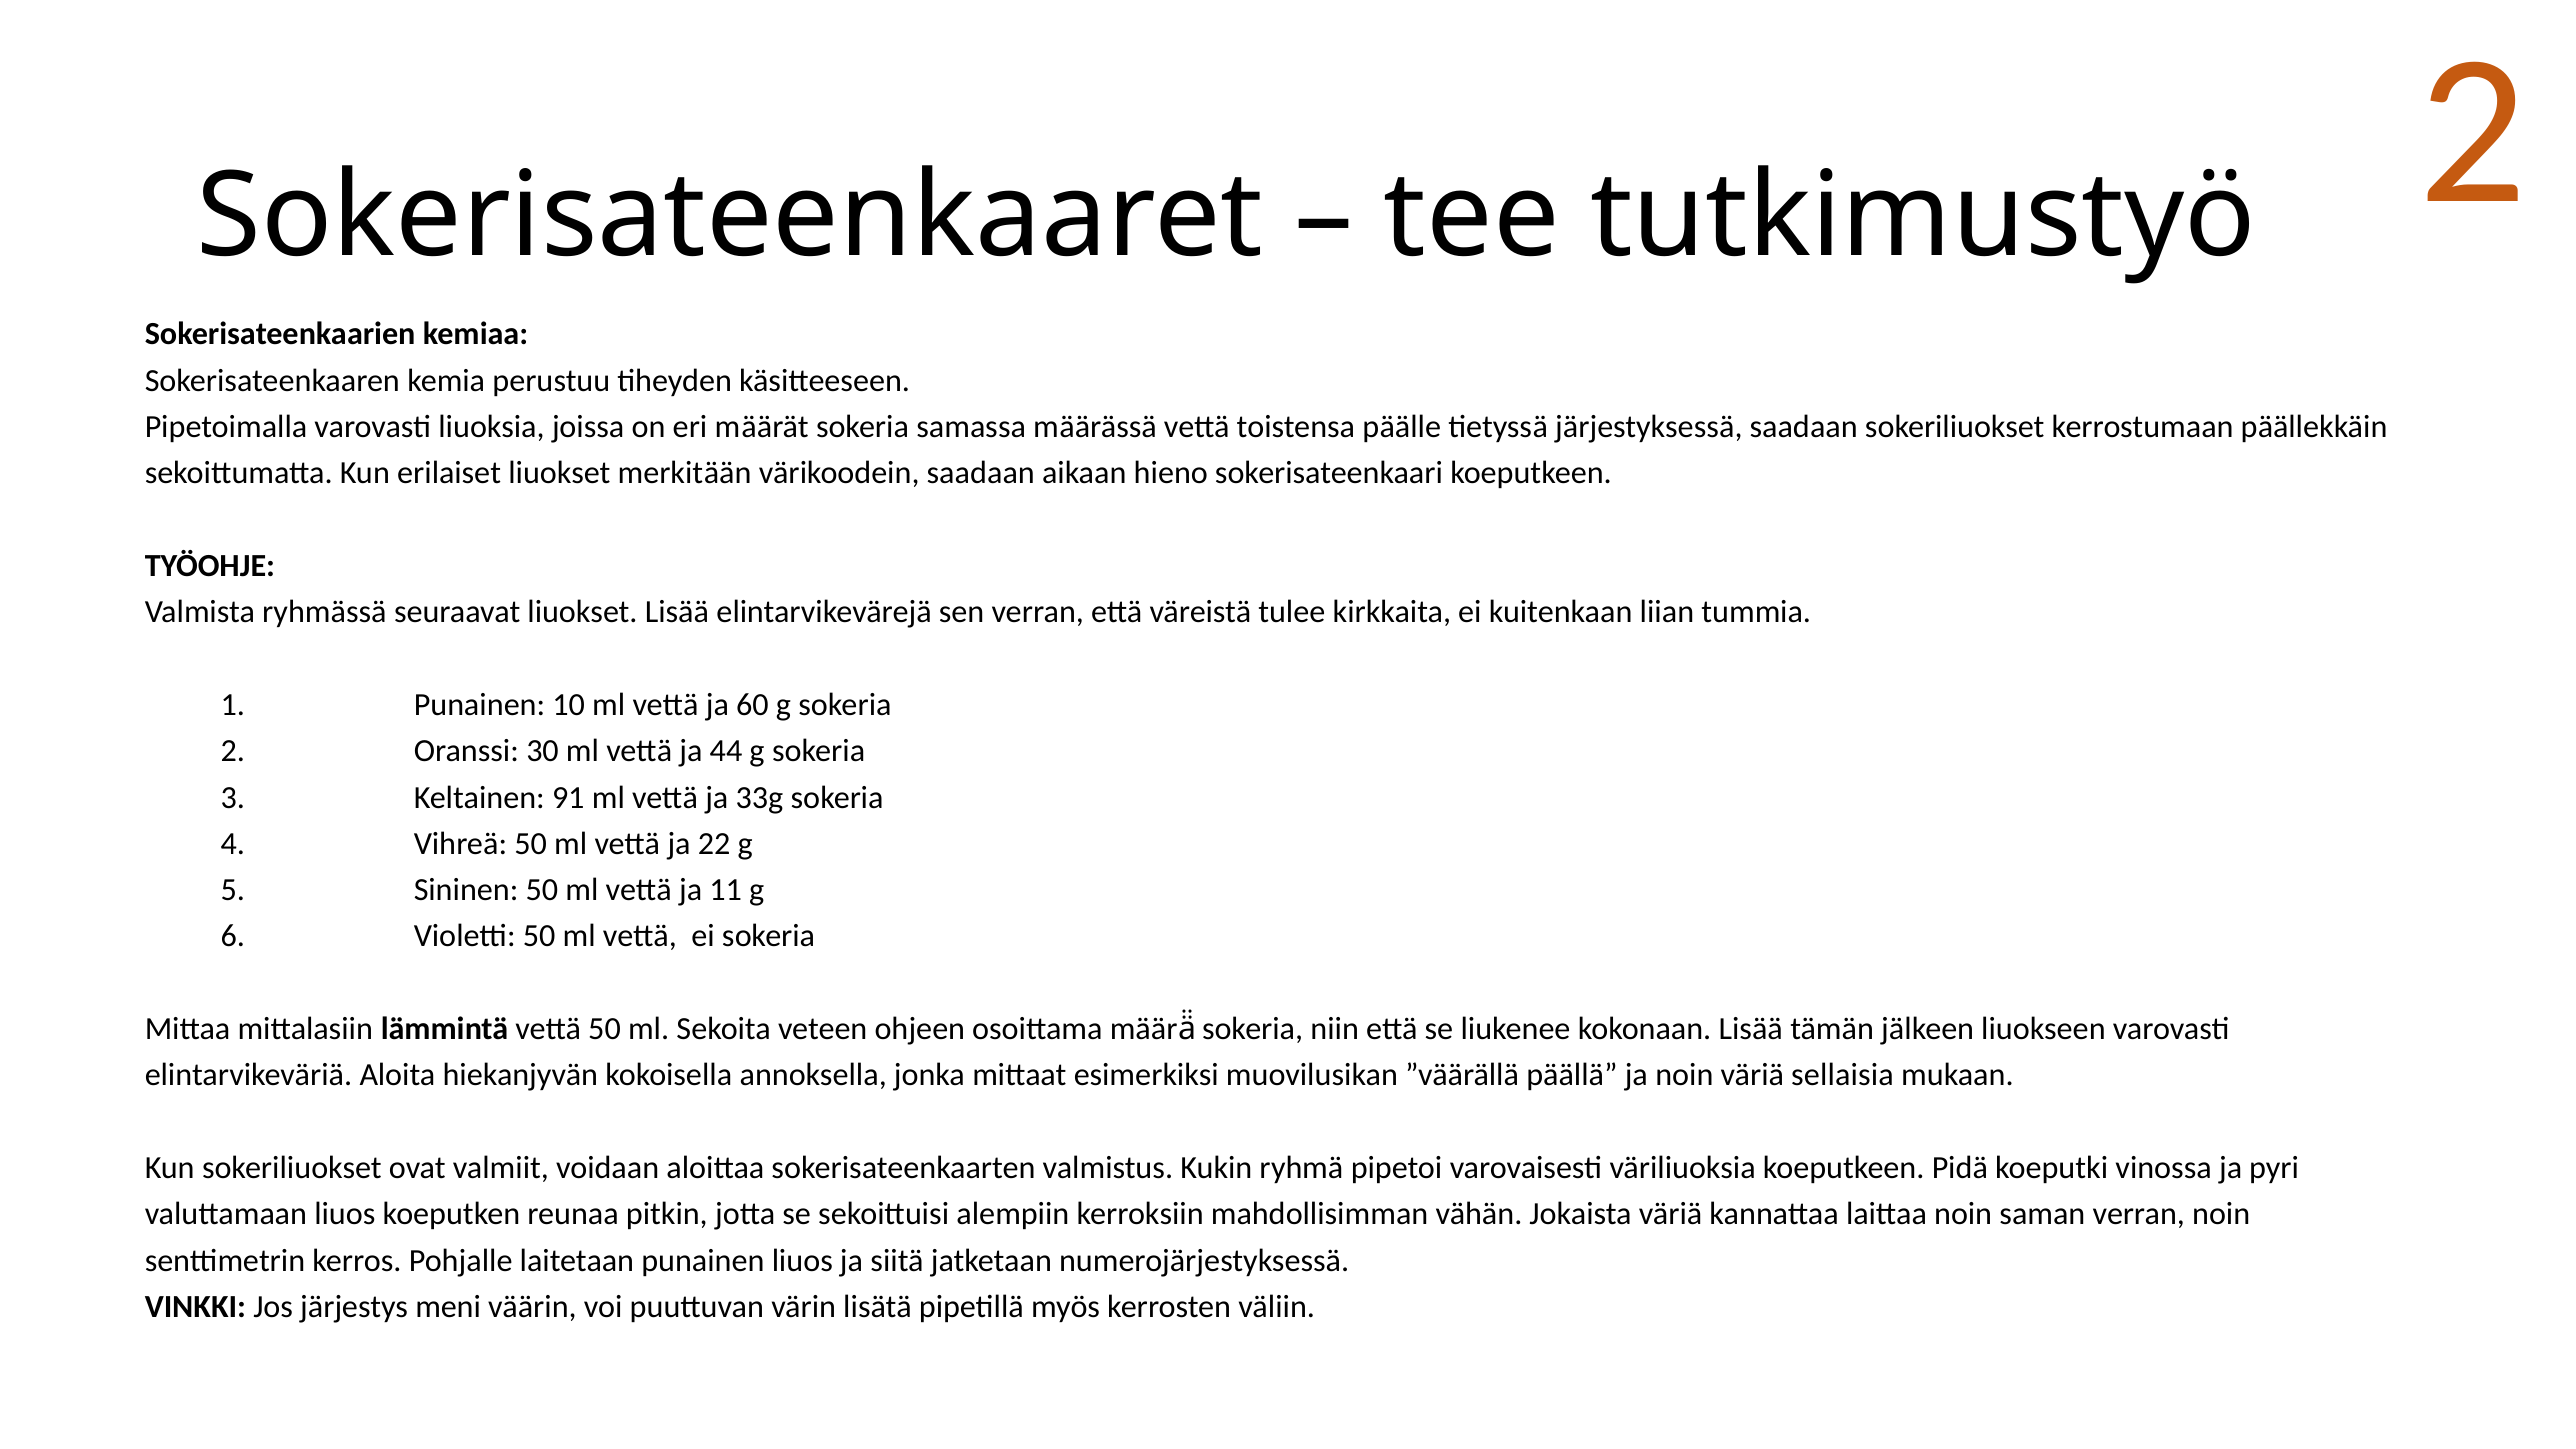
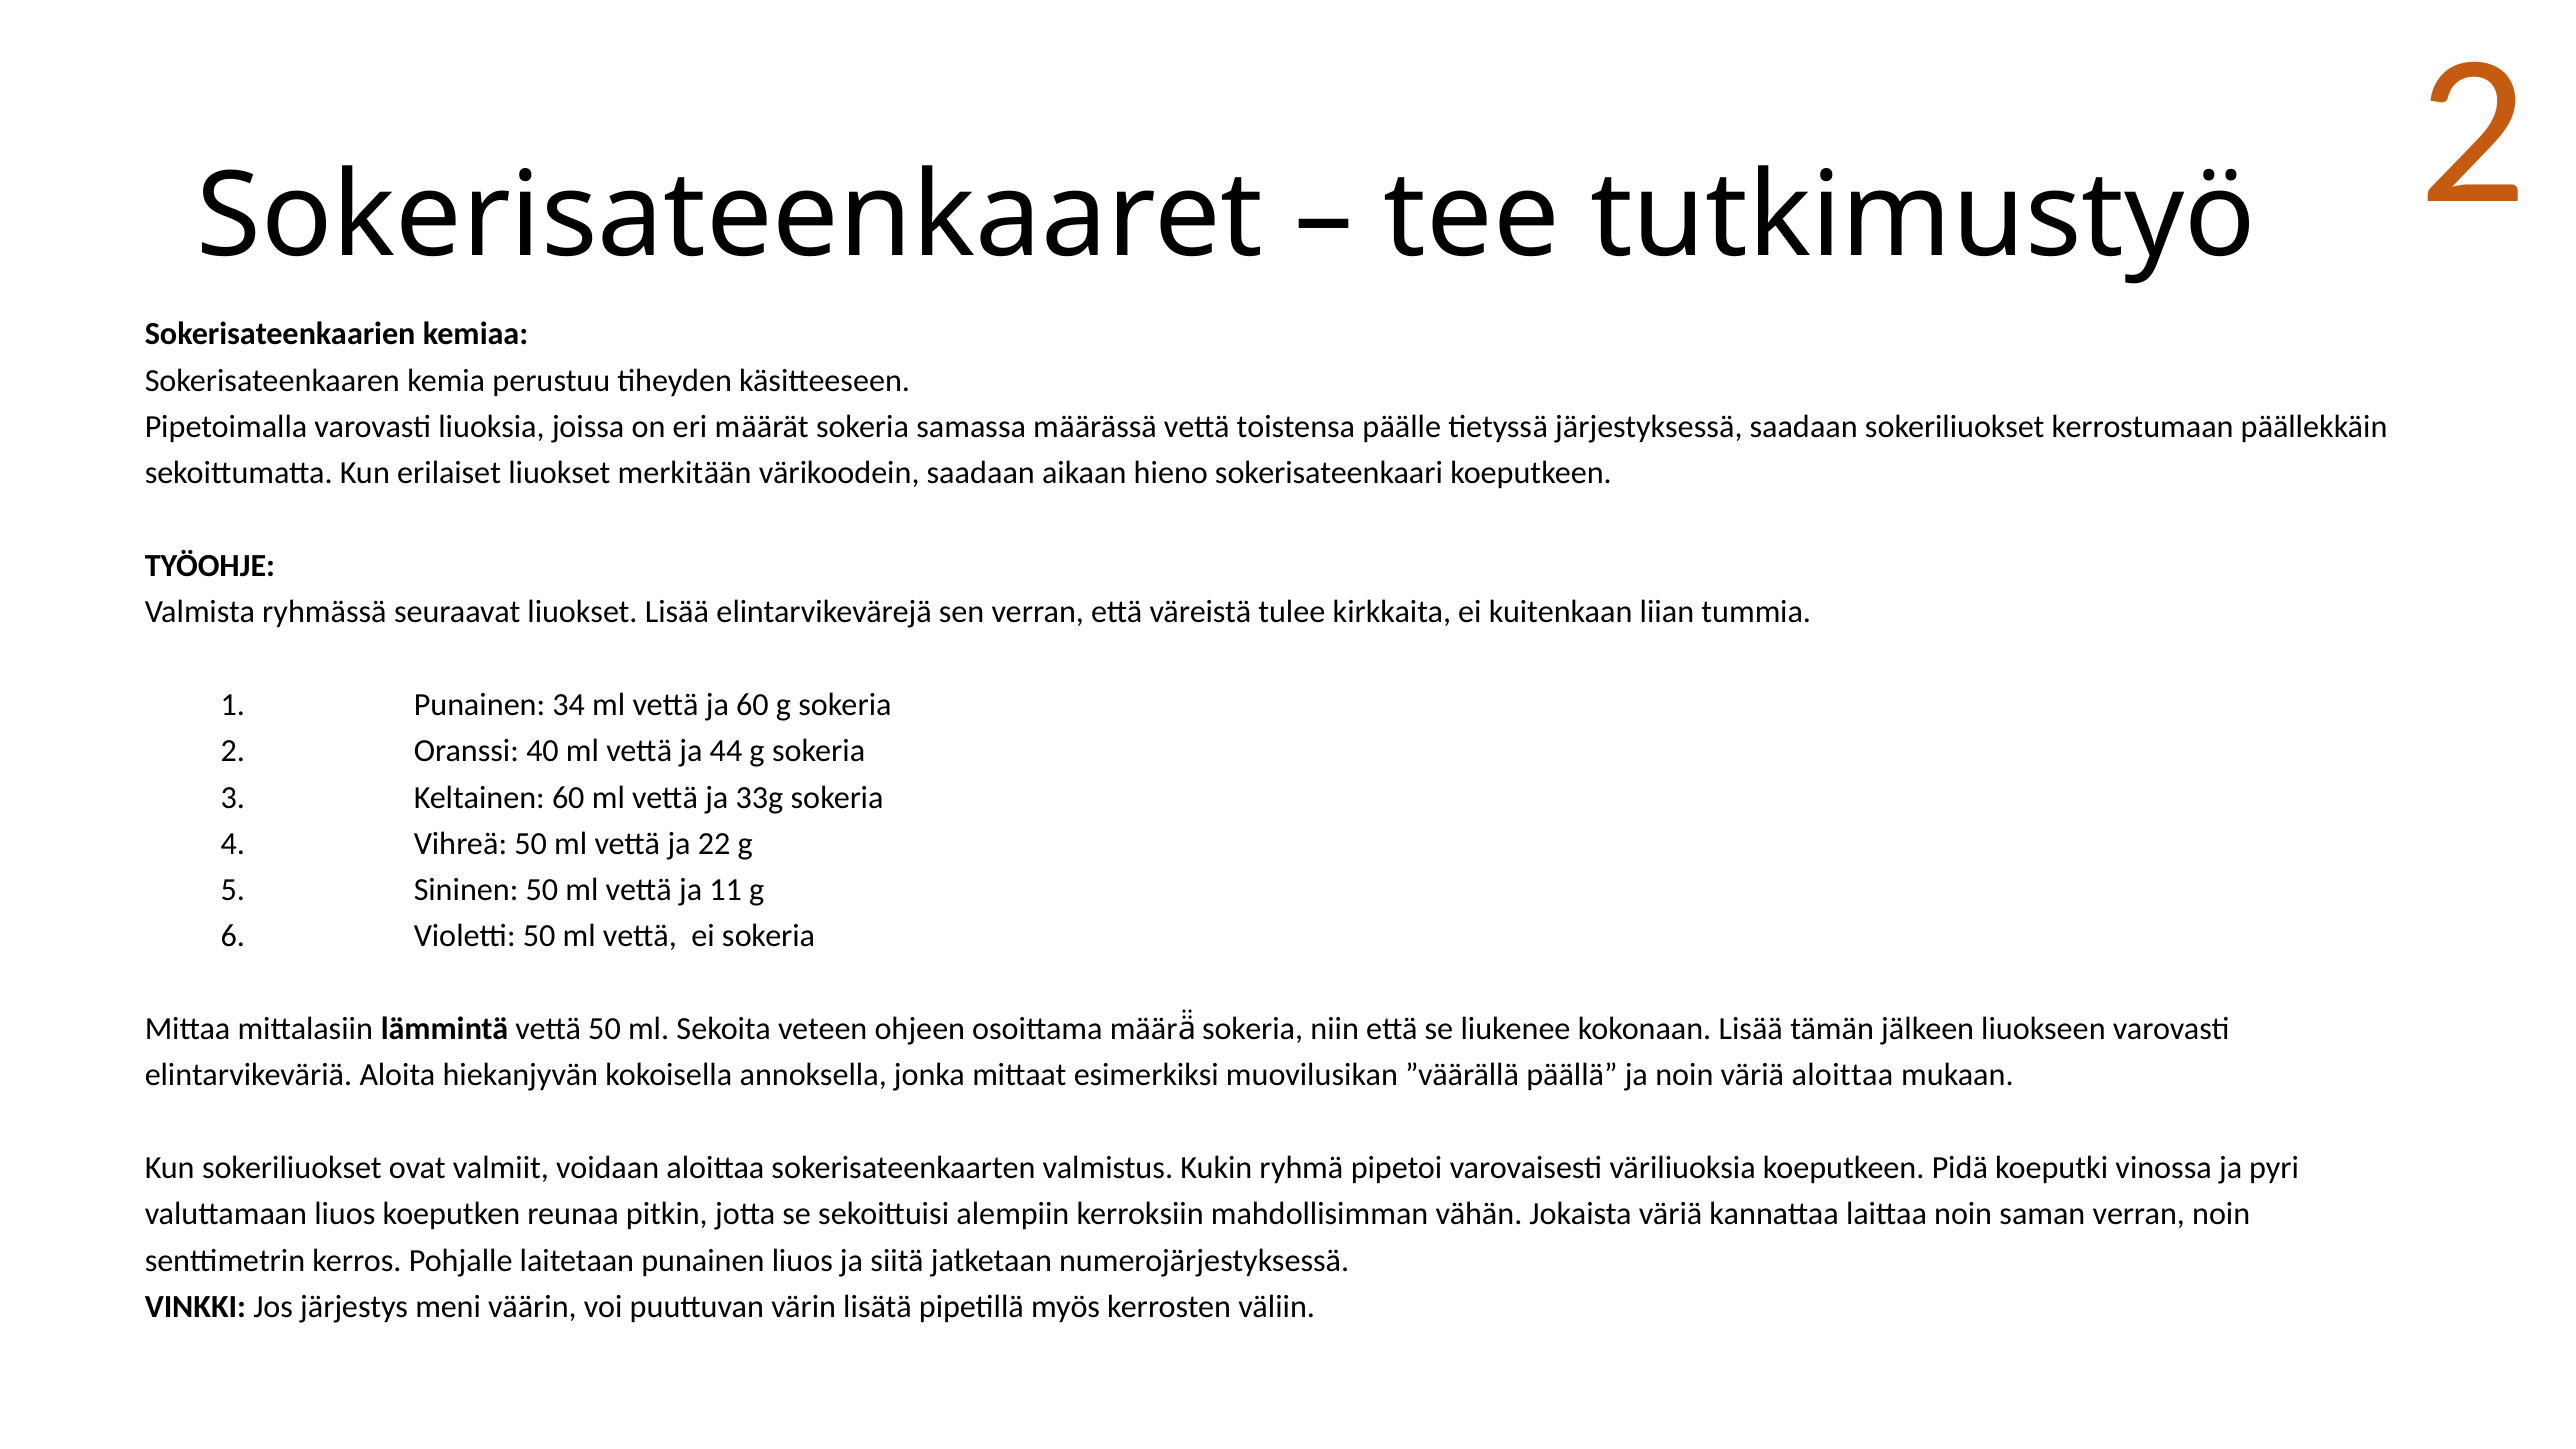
10: 10 -> 34
30: 30 -> 40
Keltainen 91: 91 -> 60
väriä sellaisia: sellaisia -> aloittaa
